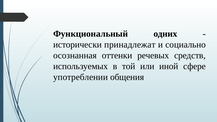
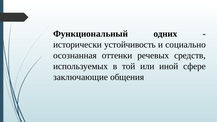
принадлежат: принадлежат -> устойчивость
употреблении: употреблении -> заключающие
